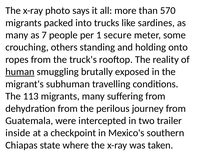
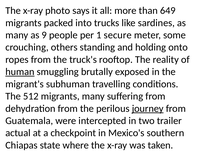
570: 570 -> 649
7: 7 -> 9
113: 113 -> 512
journey underline: none -> present
inside: inside -> actual
